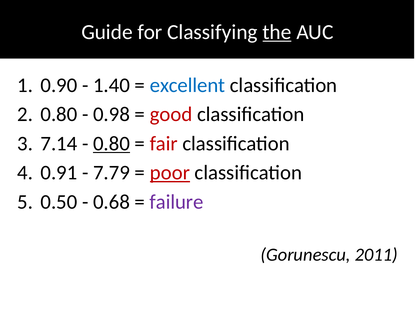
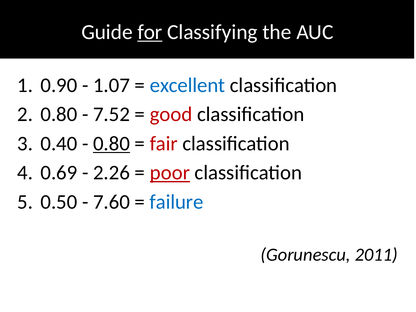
for underline: none -> present
the underline: present -> none
1.40: 1.40 -> 1.07
0.98: 0.98 -> 7.52
7.14: 7.14 -> 0.40
0.91: 0.91 -> 0.69
7.79: 7.79 -> 2.26
0.68: 0.68 -> 7.60
failure colour: purple -> blue
